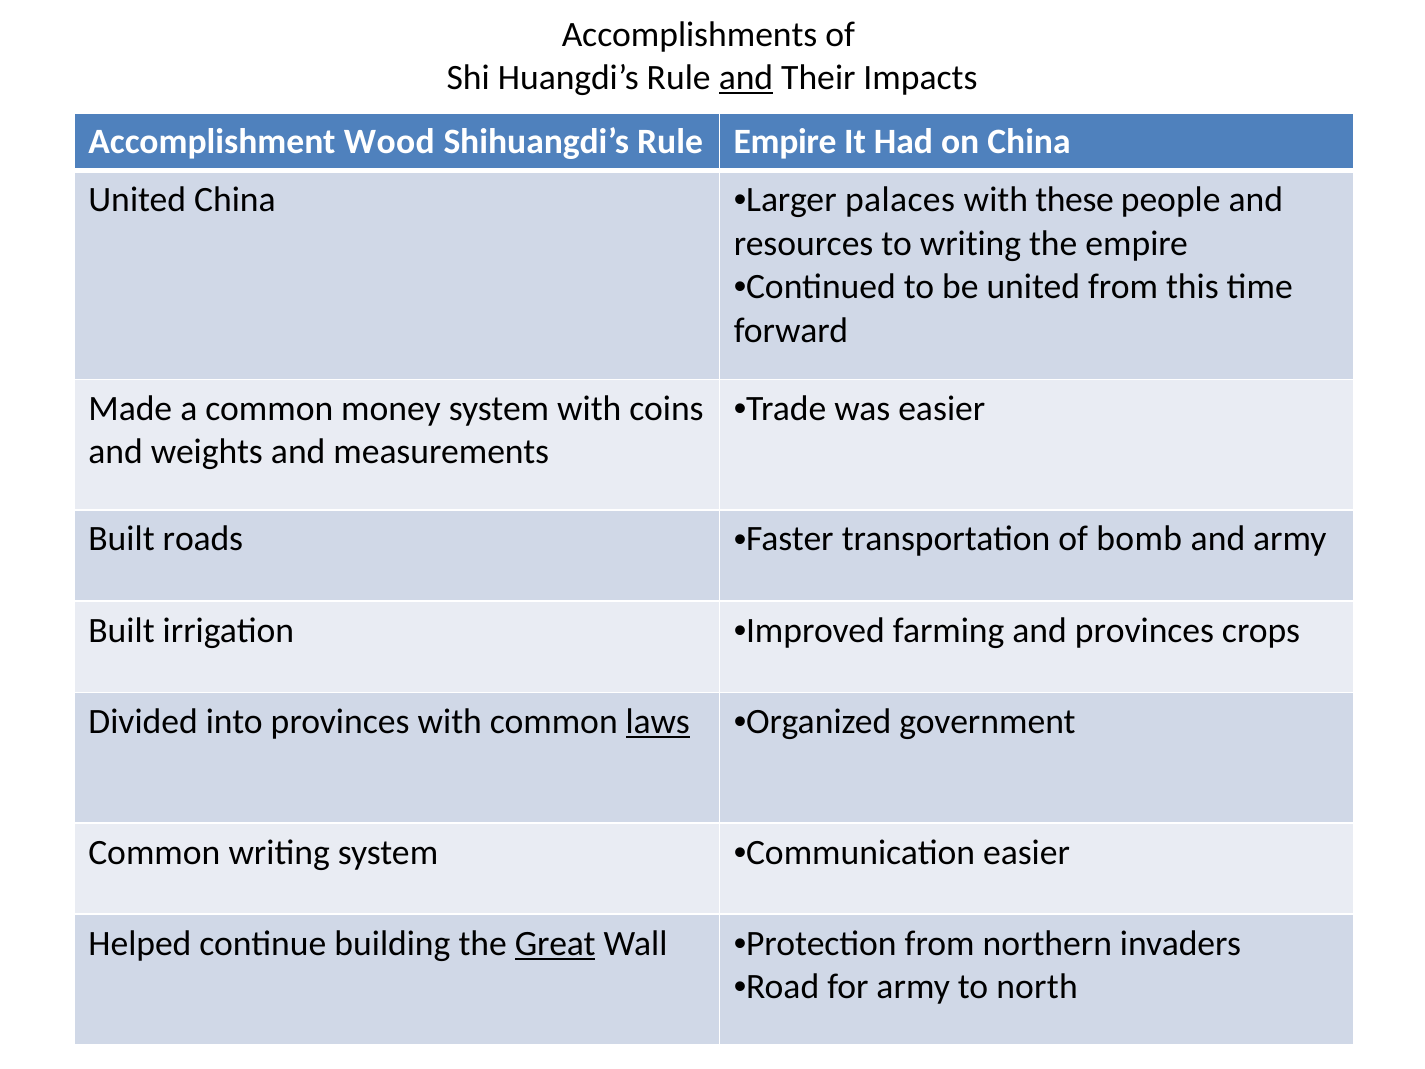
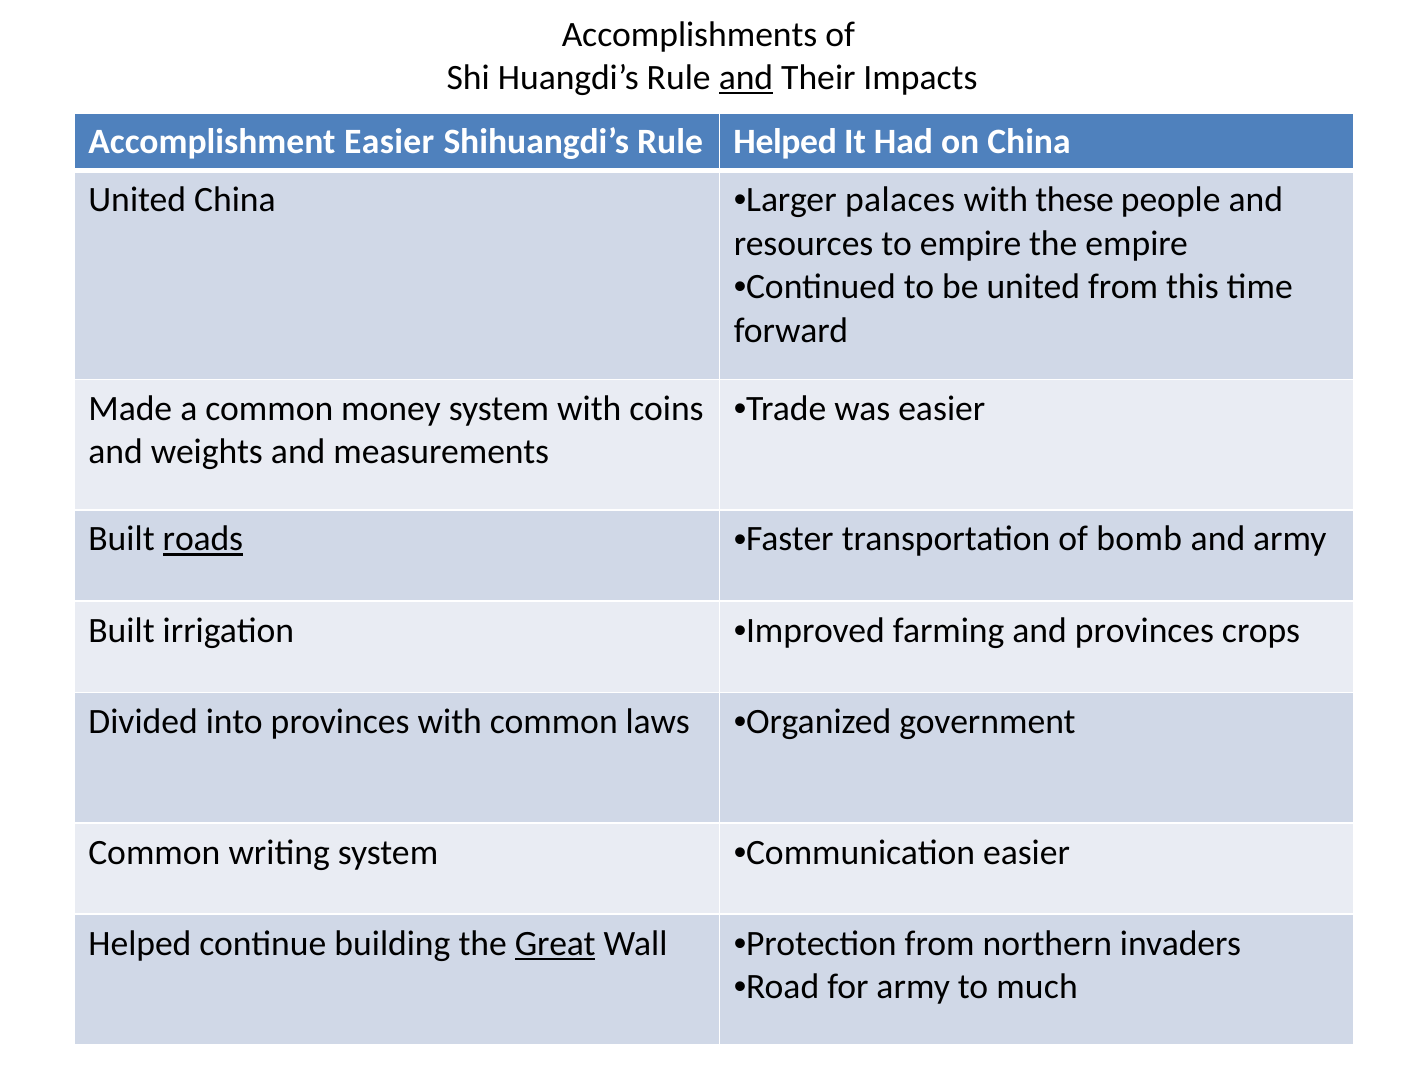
Accomplishment Wood: Wood -> Easier
Rule Empire: Empire -> Helped
to writing: writing -> empire
roads underline: none -> present
laws underline: present -> none
north: north -> much
